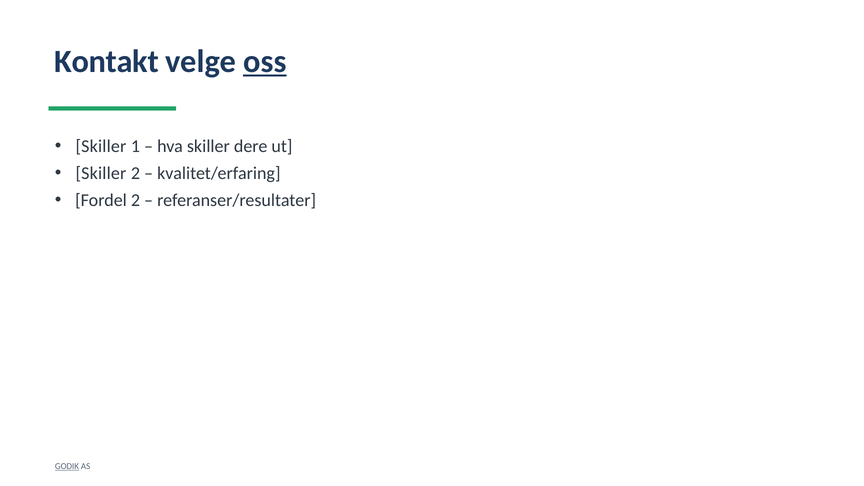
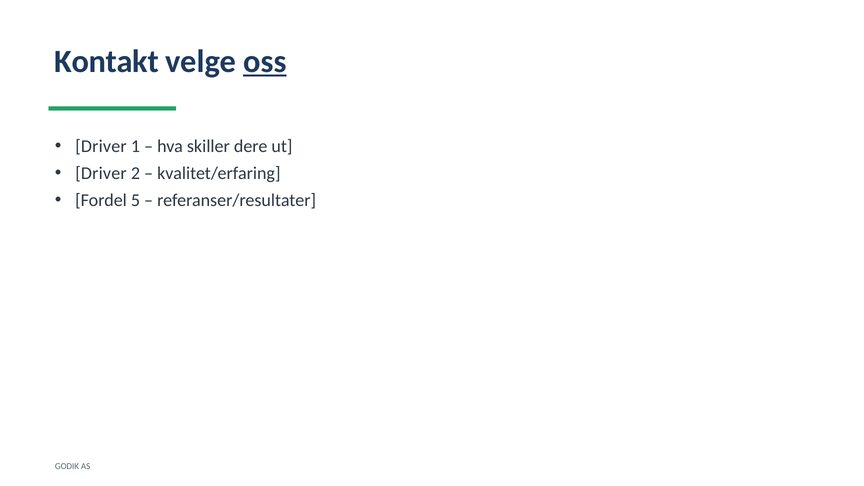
Skiller at (101, 146): Skiller -> Driver
Skiller at (101, 173): Skiller -> Driver
Fordel 2: 2 -> 5
GODIK underline: present -> none
